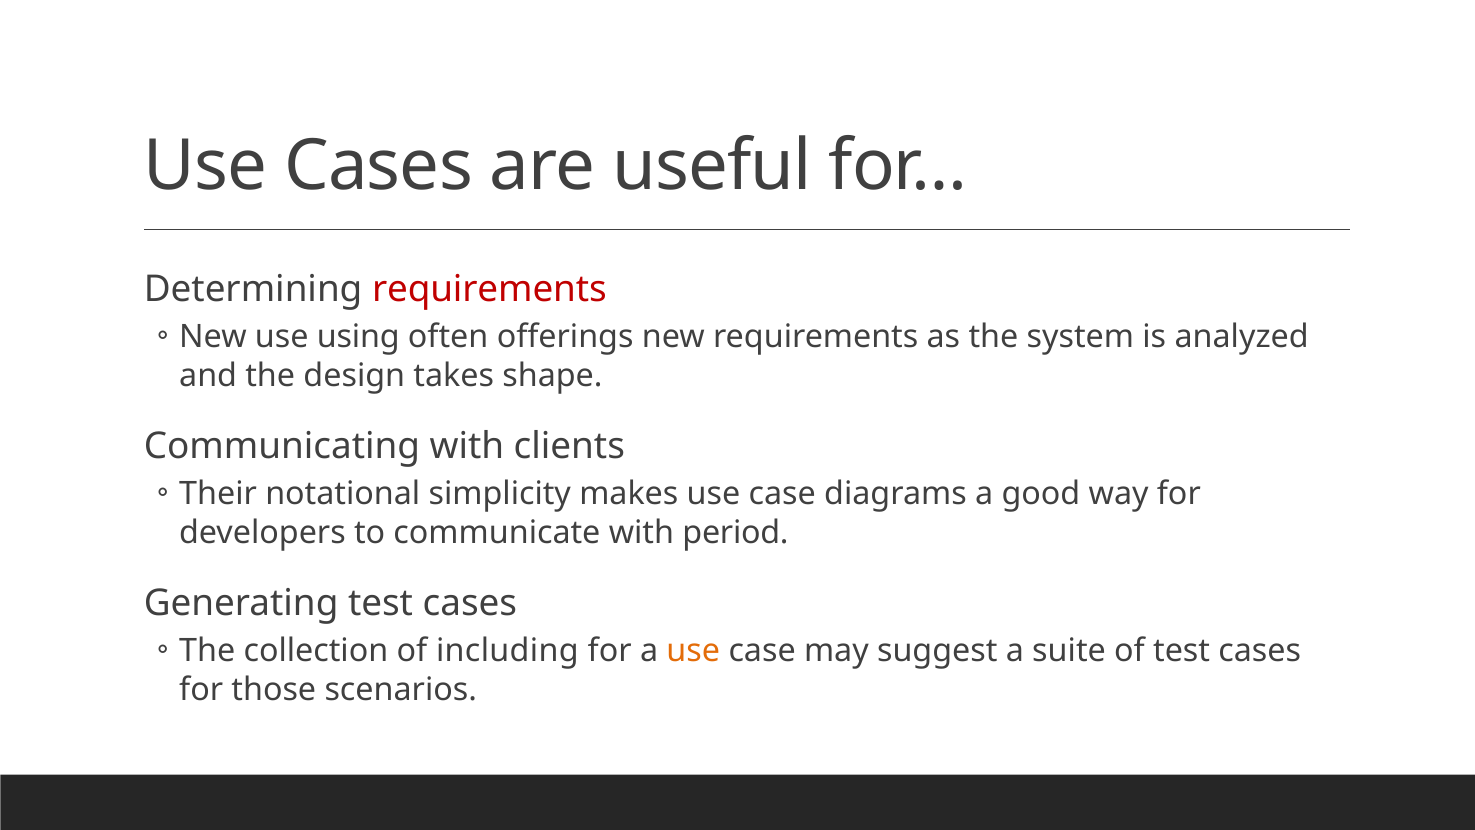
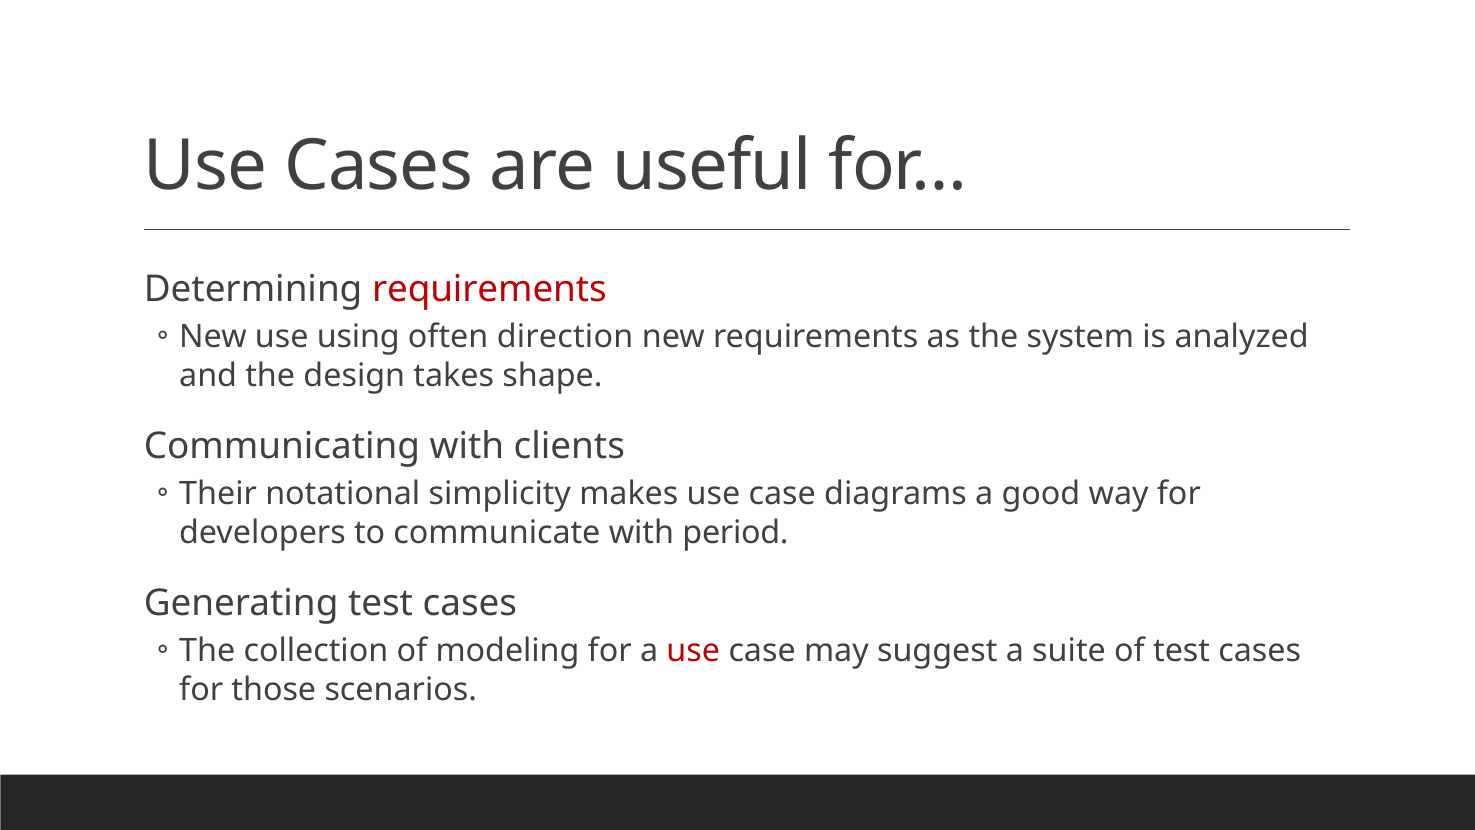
offerings: offerings -> direction
including: including -> modeling
use at (693, 651) colour: orange -> red
